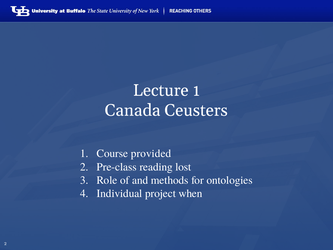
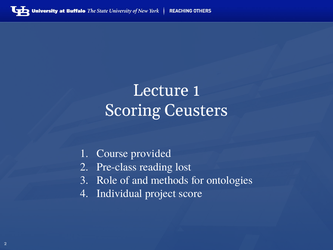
Canada: Canada -> Scoring
when: when -> score
